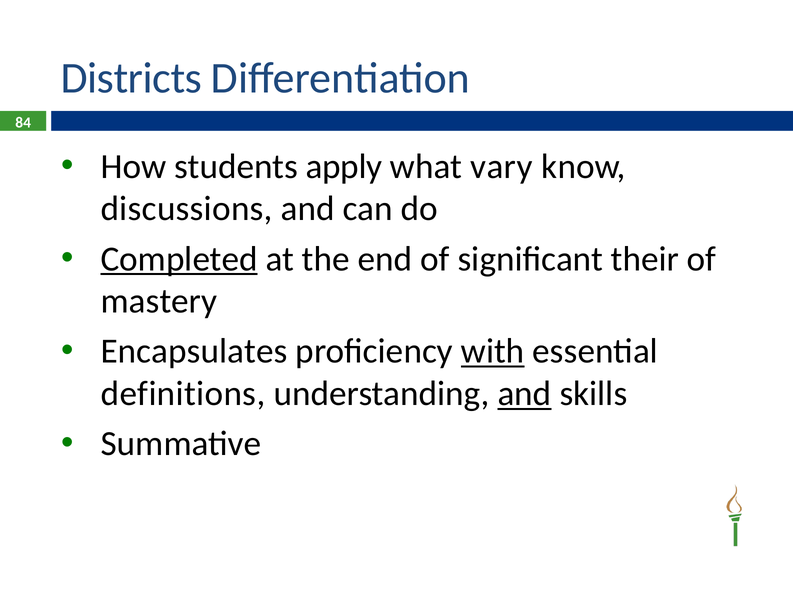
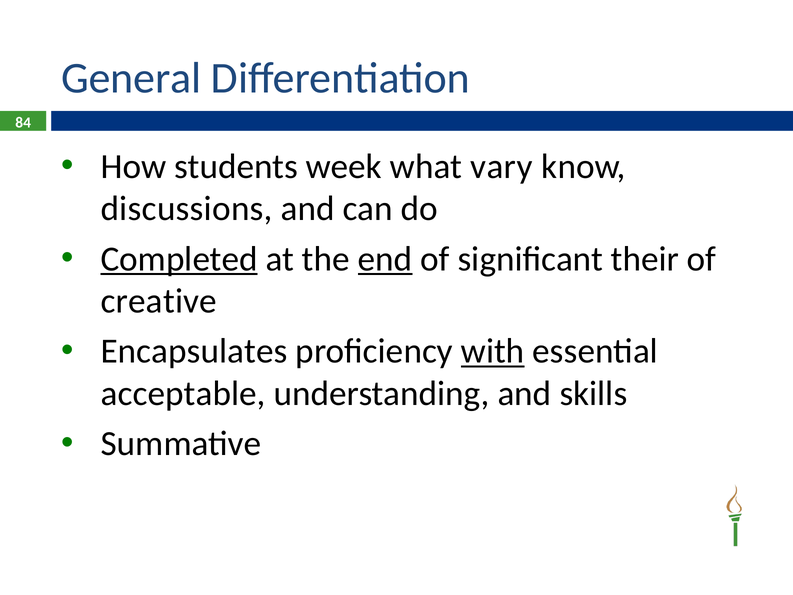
Districts: Districts -> General
apply: apply -> week
end underline: none -> present
mastery: mastery -> creative
definitions: definitions -> acceptable
and at (525, 393) underline: present -> none
